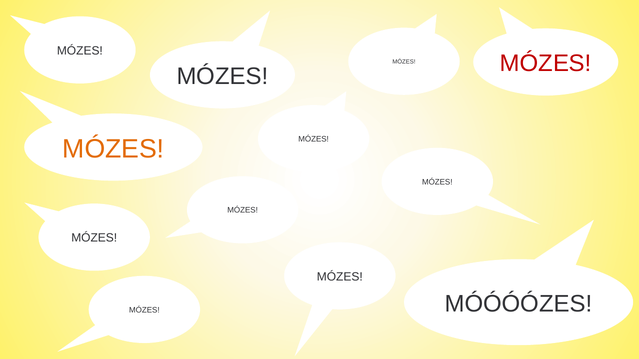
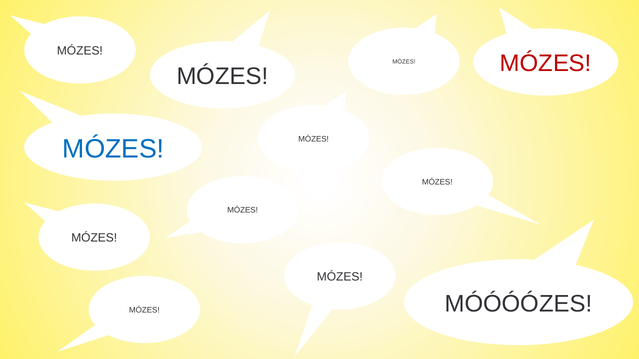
MÓZES at (113, 149) colour: orange -> blue
